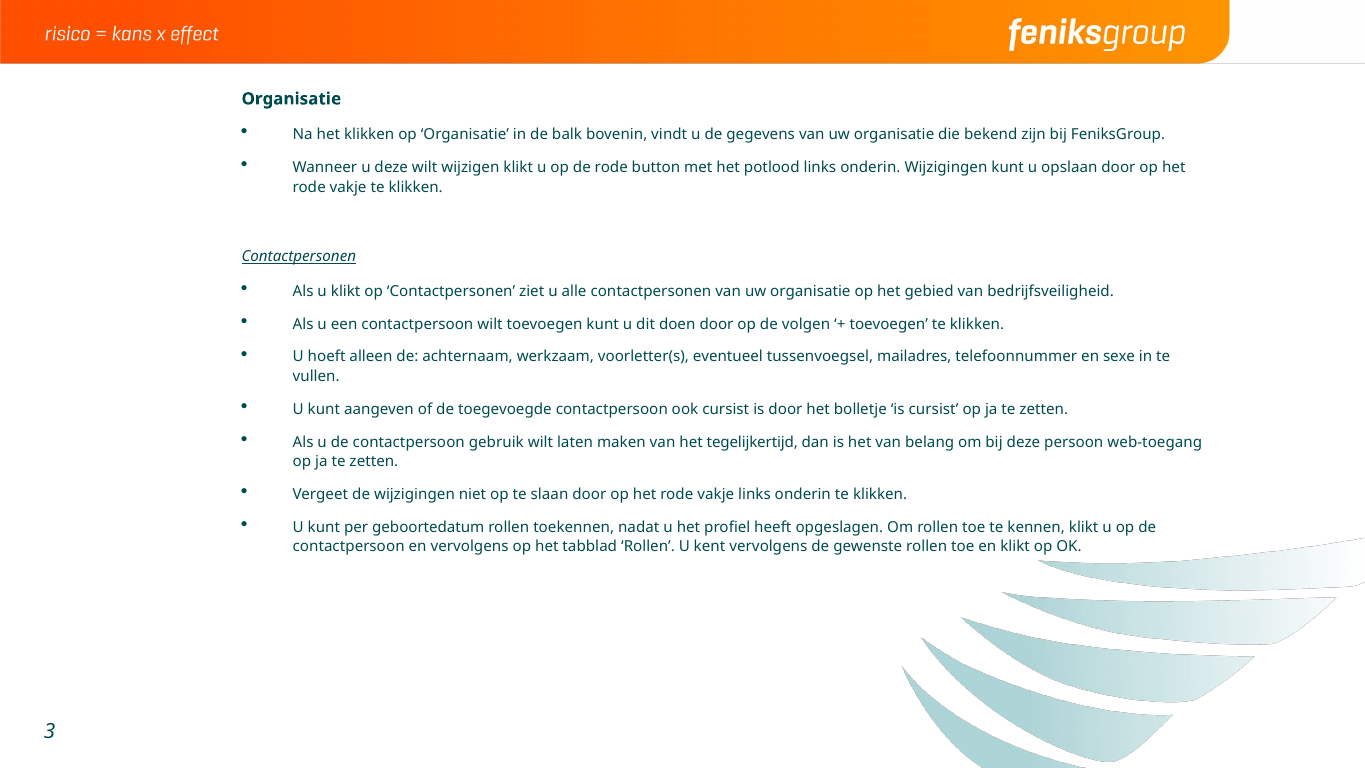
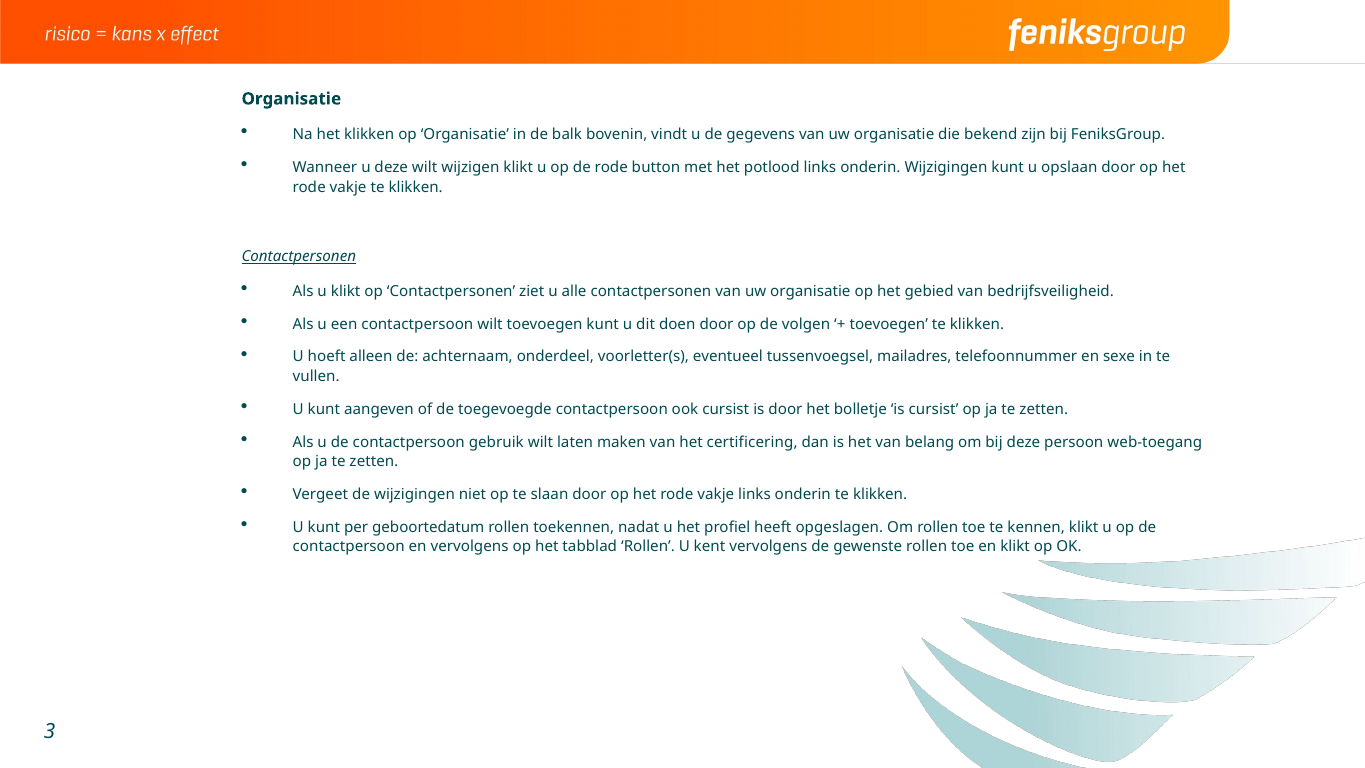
werkzaam: werkzaam -> onderdeel
tegelijkertijd: tegelijkertijd -> certificering
